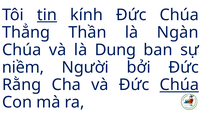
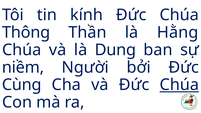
tin underline: present -> none
Thẳng: Thẳng -> Thông
Ngàn: Ngàn -> Hằng
Rằng: Rằng -> Cùng
